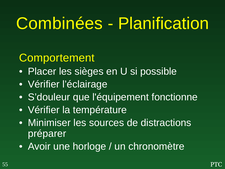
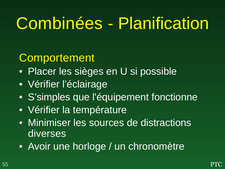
S’douleur: S’douleur -> S’simples
préparer: préparer -> diverses
